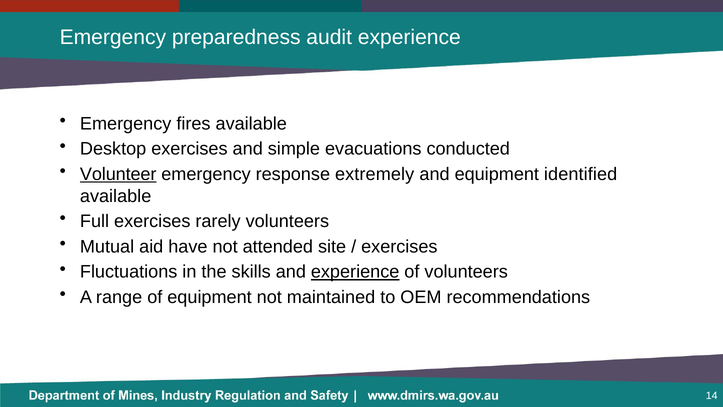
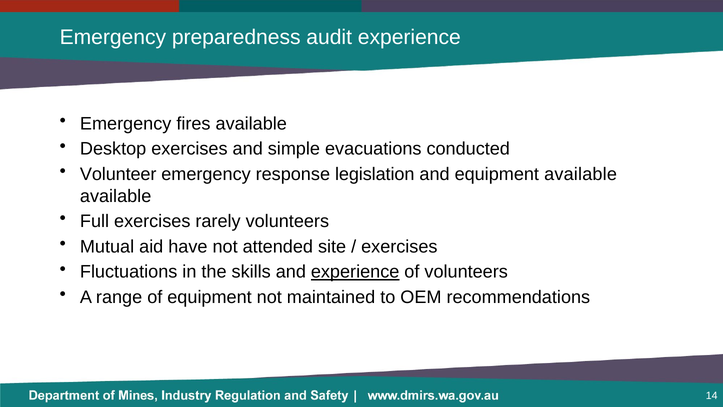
Volunteer underline: present -> none
extremely: extremely -> legislation
equipment identified: identified -> available
